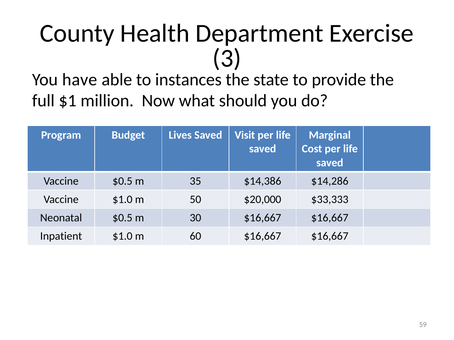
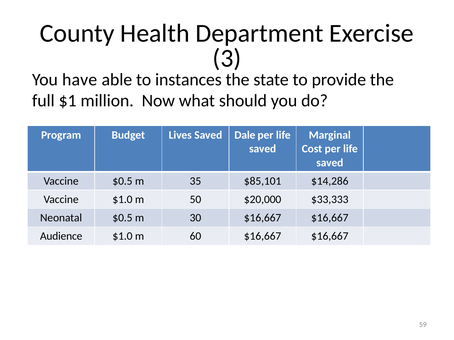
Visit: Visit -> Dale
$14,386: $14,386 -> $85,101
Inpatient: Inpatient -> Audience
